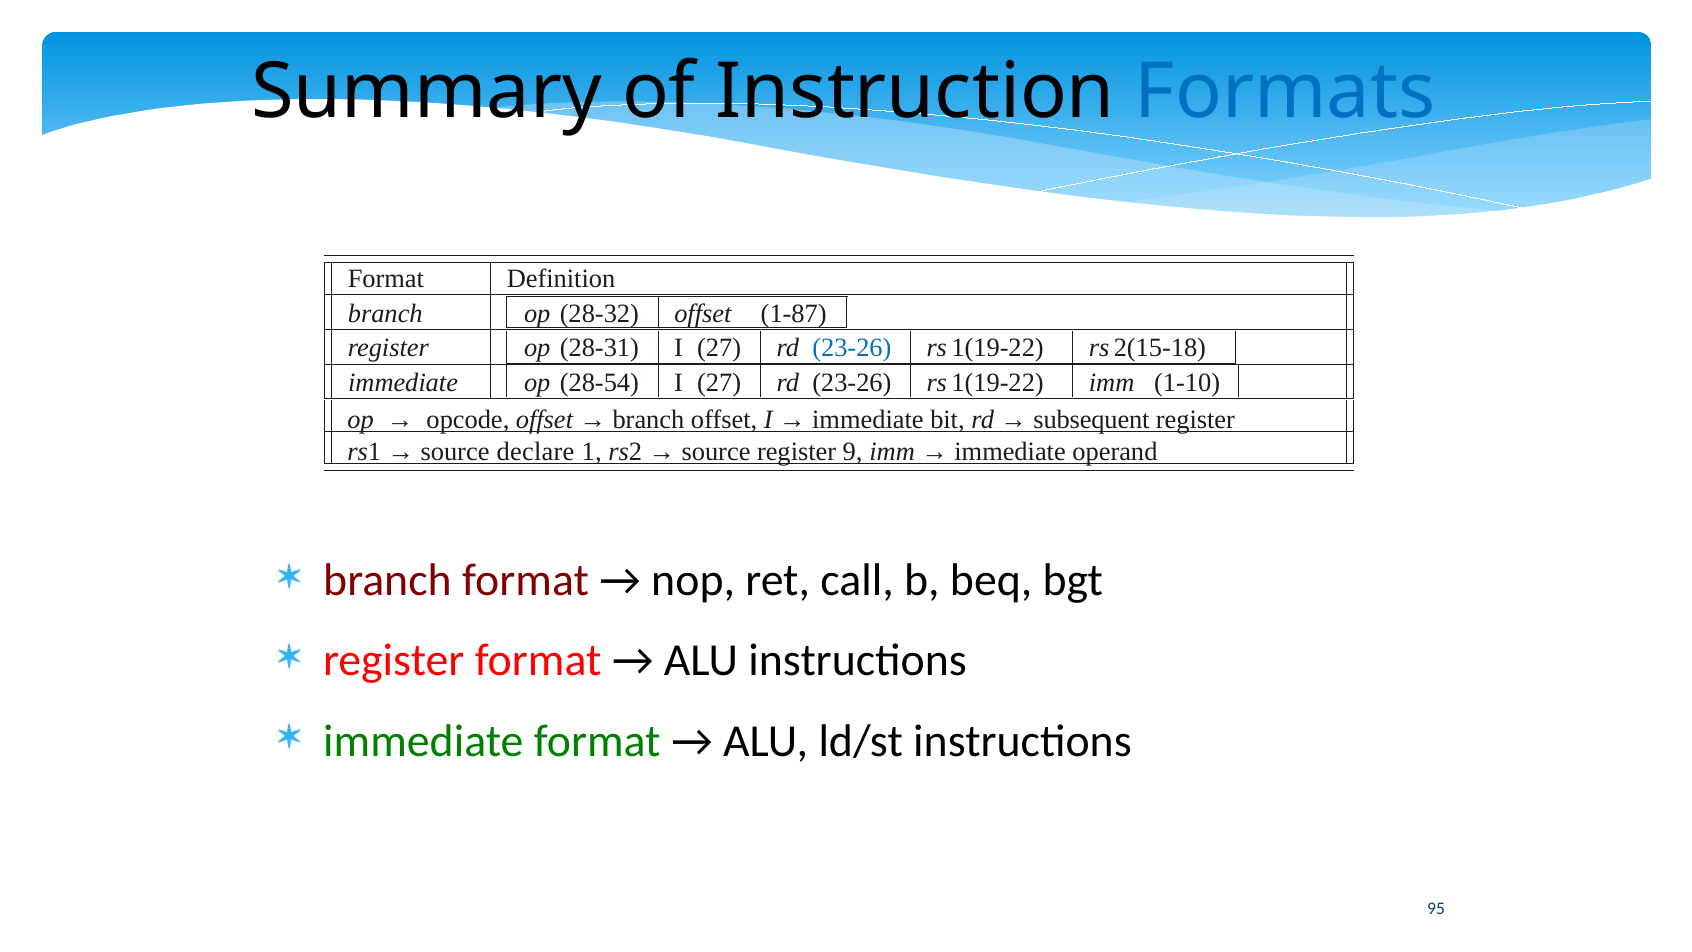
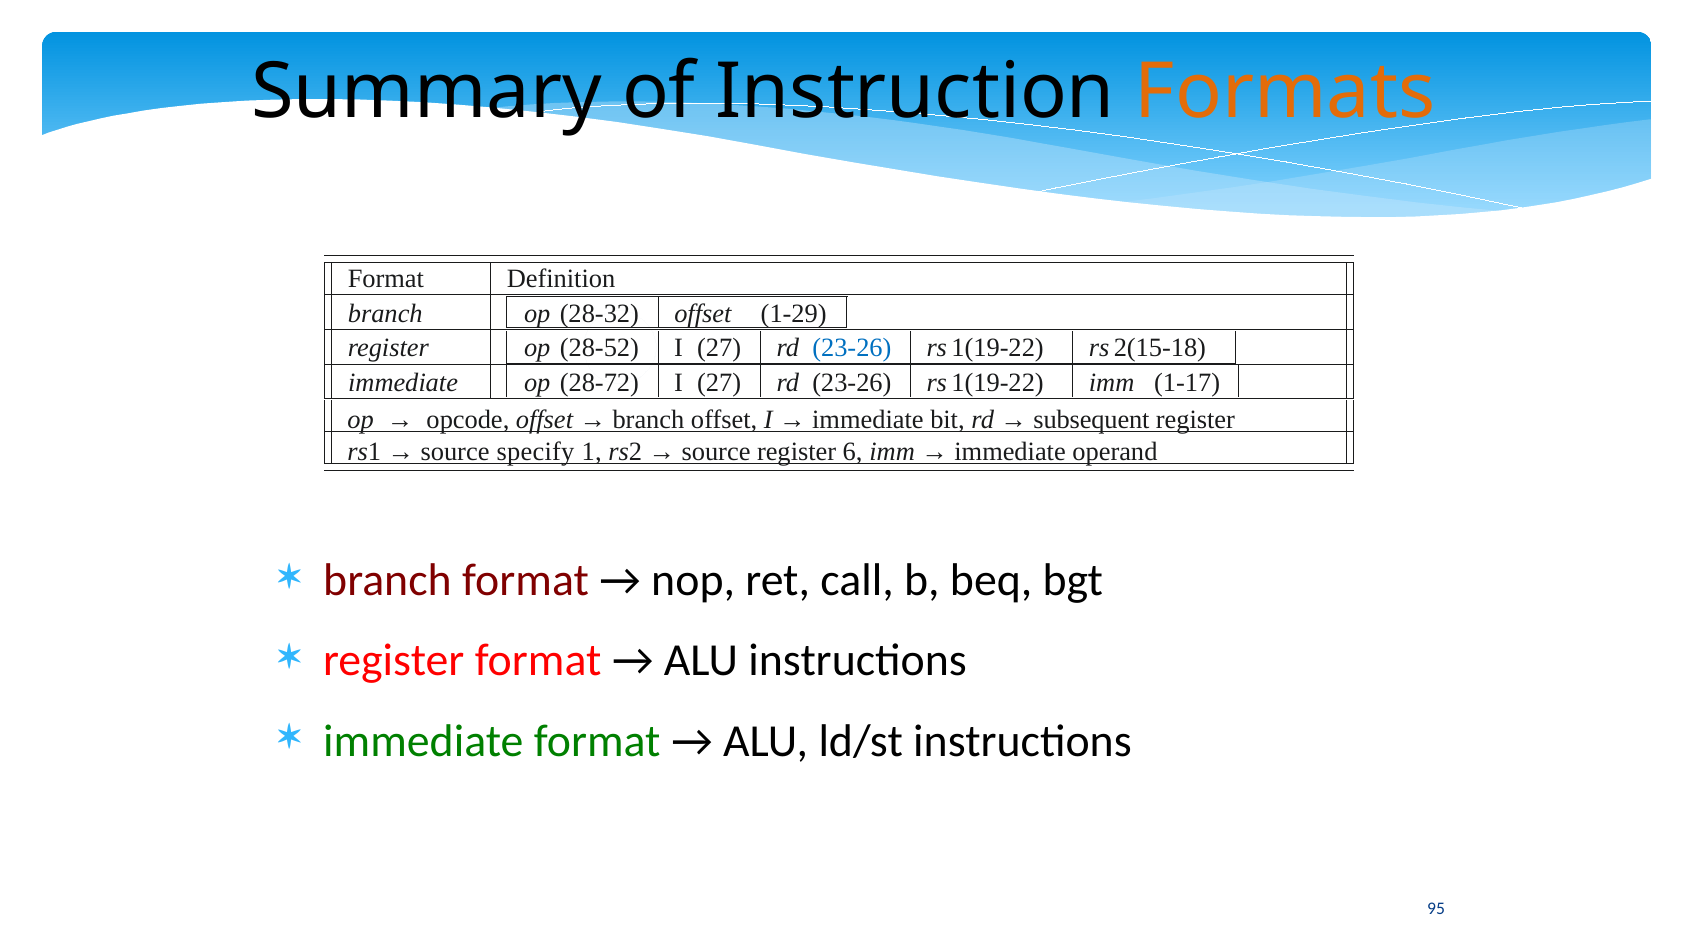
Formats colour: blue -> orange
1-87: 1-87 -> 1-29
28-31: 28-31 -> 28-52
28-54: 28-54 -> 28-72
1-10: 1-10 -> 1-17
declare: declare -> specify
9: 9 -> 6
